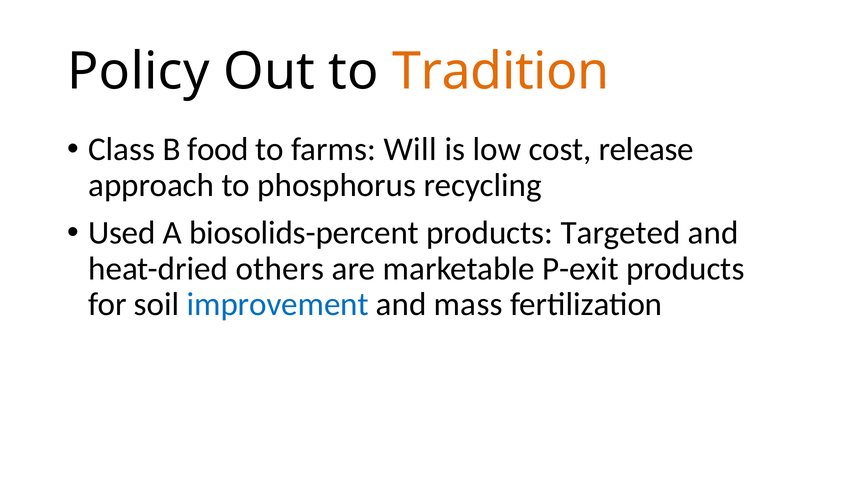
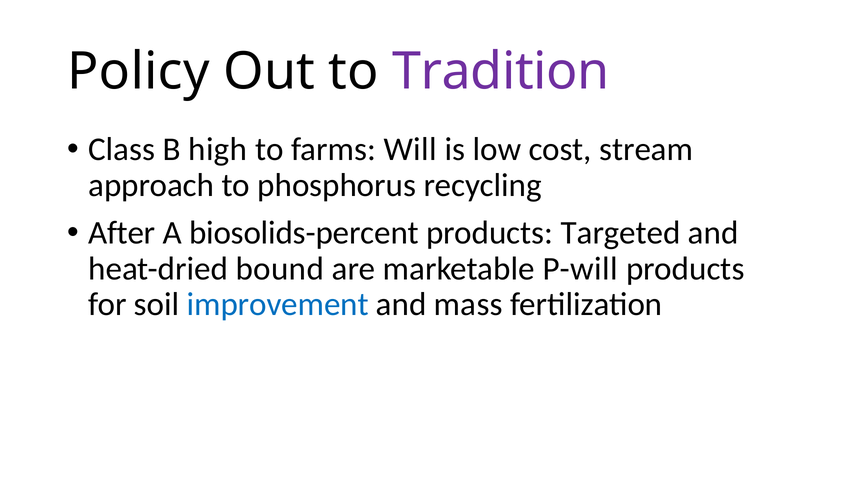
Tradition colour: orange -> purple
food: food -> high
release: release -> stream
Used: Used -> After
others: others -> bound
P-exit: P-exit -> P-will
